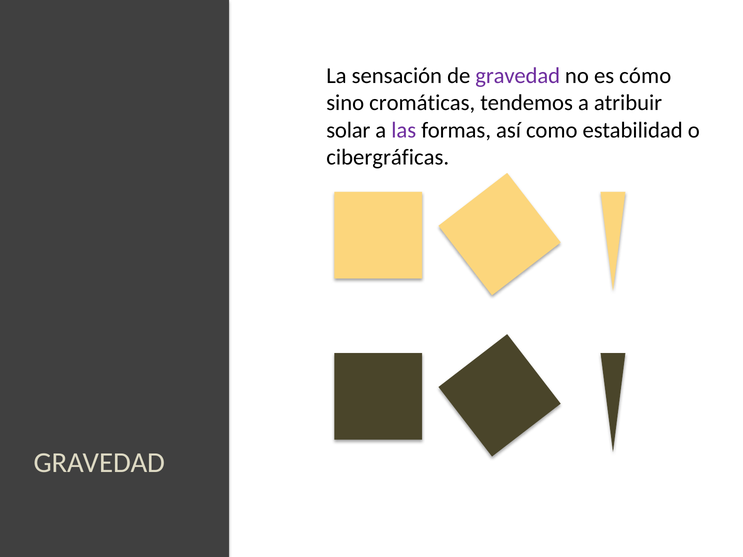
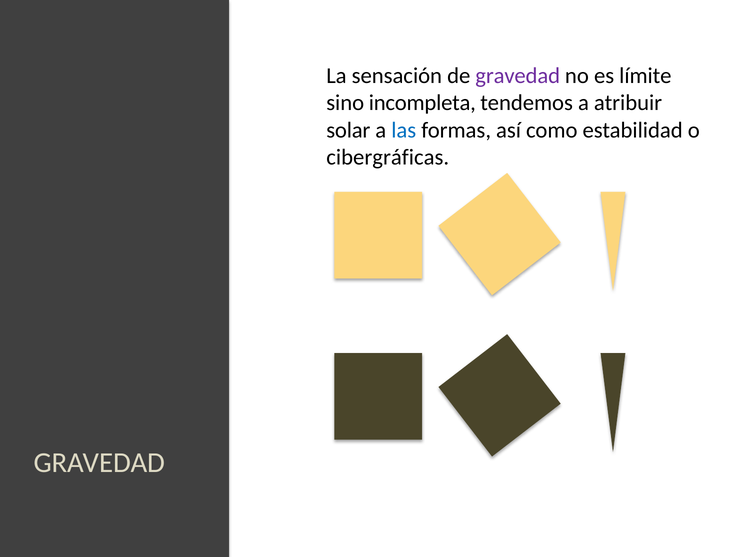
cómo: cómo -> límite
cromáticas: cromáticas -> incompleta
las colour: purple -> blue
